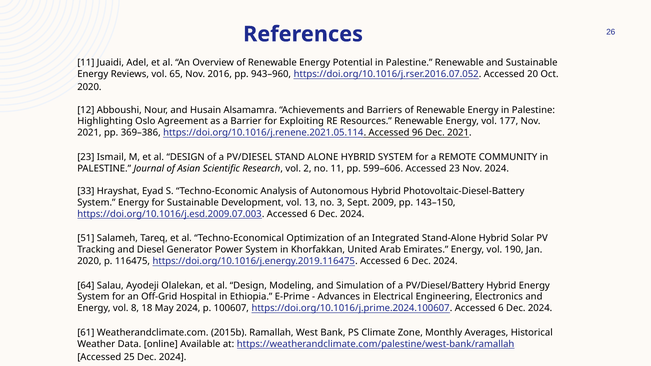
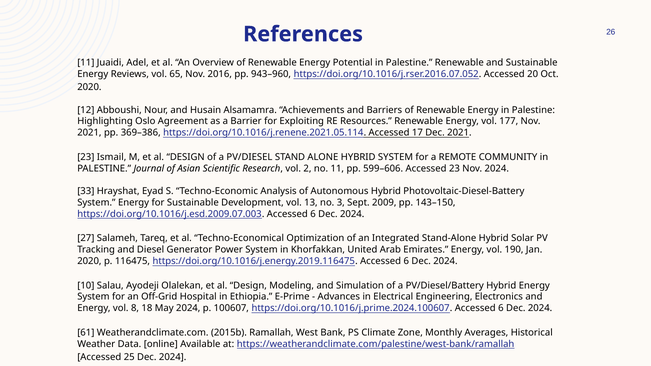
96: 96 -> 17
51: 51 -> 27
64: 64 -> 10
